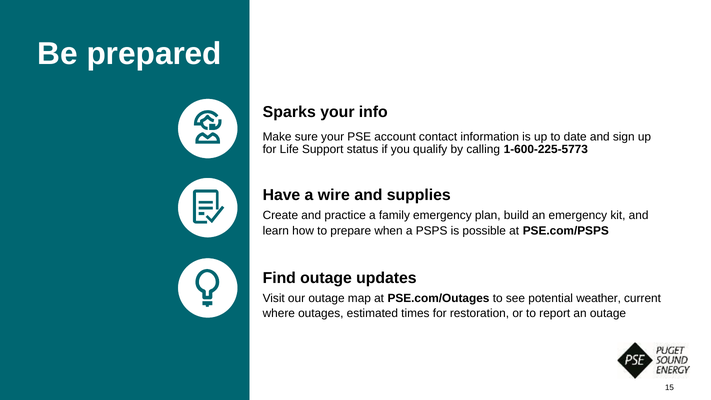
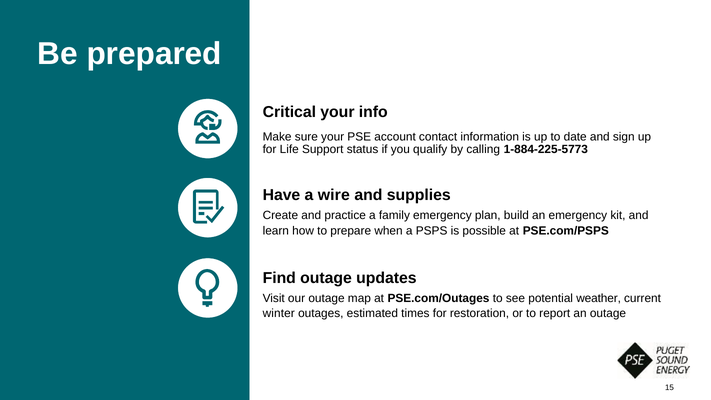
Sparks: Sparks -> Critical
1-600-225-5773: 1-600-225-5773 -> 1-884-225-5773
where: where -> winter
